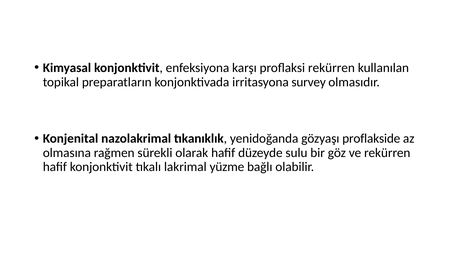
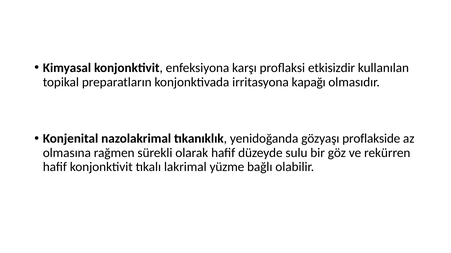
proflaksi rekürren: rekürren -> etkisizdir
survey: survey -> kapağı
